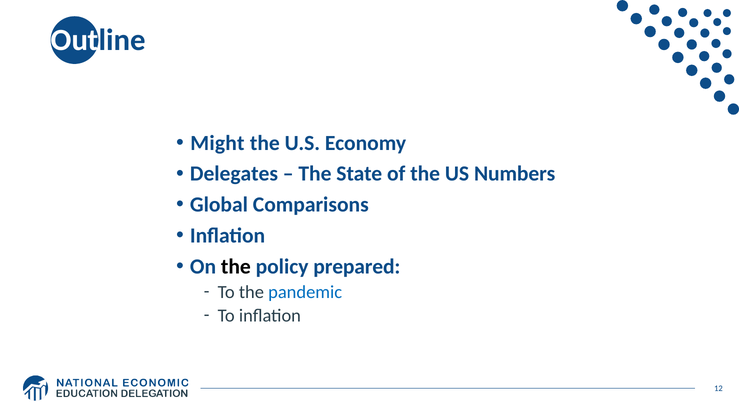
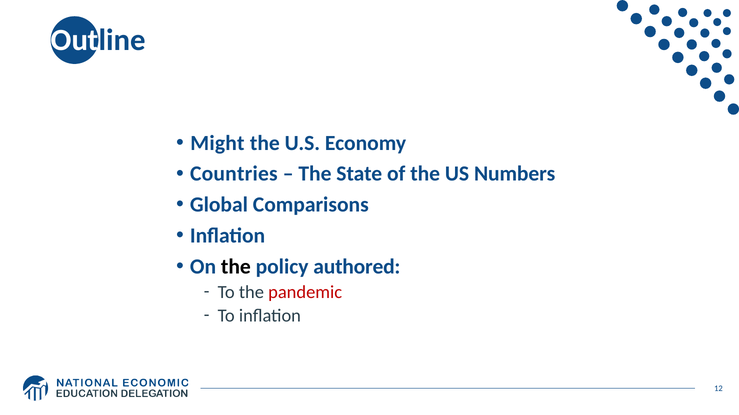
Delegates: Delegates -> Countries
prepared: prepared -> authored
pandemic colour: blue -> red
